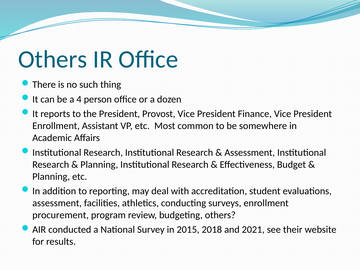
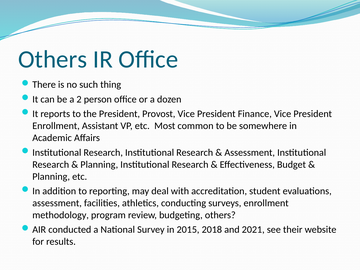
4: 4 -> 2
procurement: procurement -> methodology
